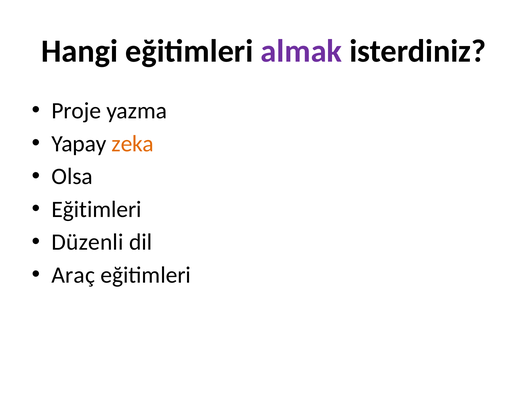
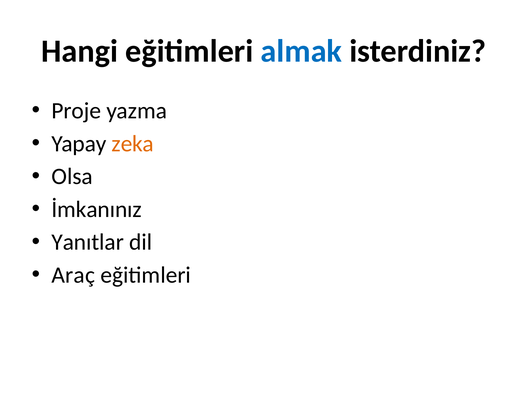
almak colour: purple -> blue
Eğitimleri at (97, 209): Eğitimleri -> İmkanınız
Düzenli: Düzenli -> Yanıtlar
